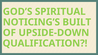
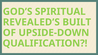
NOTICING’S: NOTICING’S -> REVEALED’S
